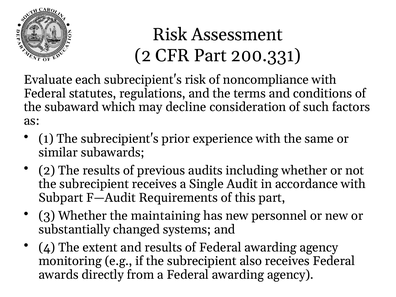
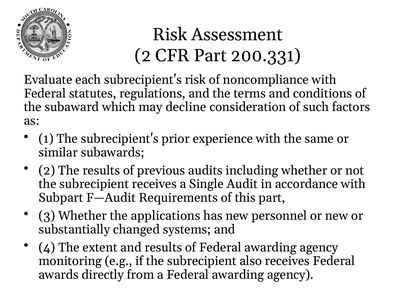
maintaining: maintaining -> applications
